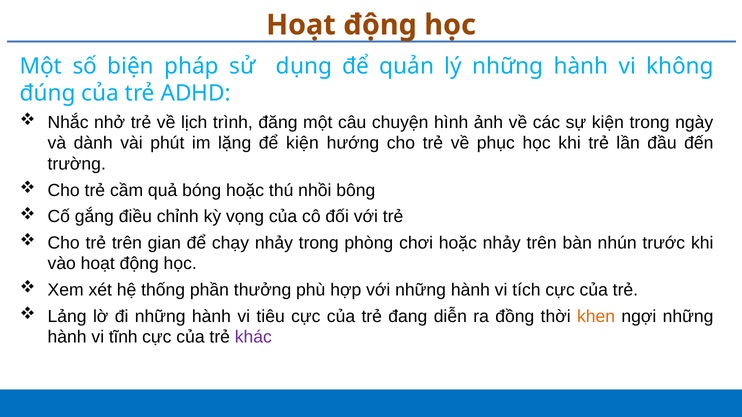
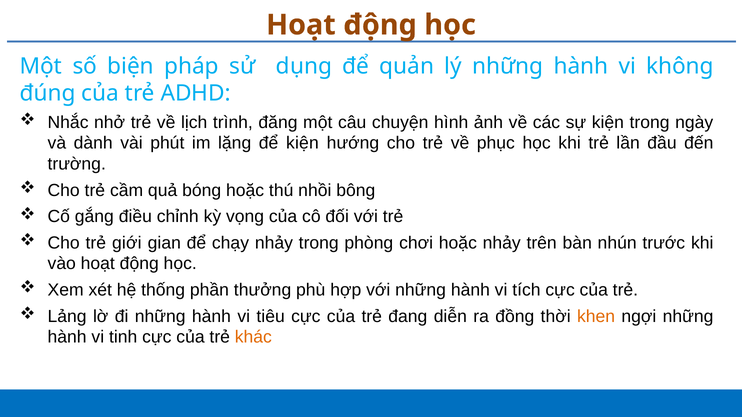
trẻ trên: trên -> giới
tĩnh: tĩnh -> tinh
khác colour: purple -> orange
